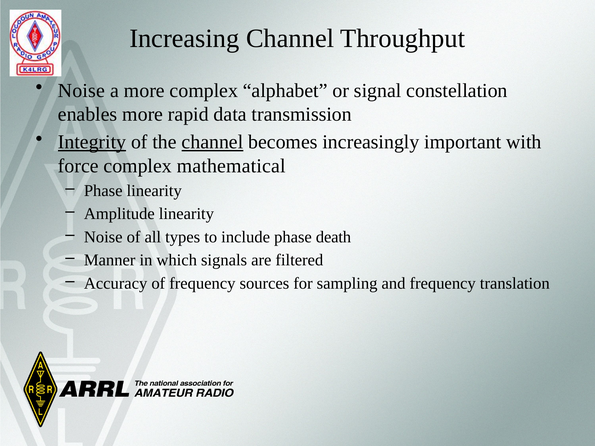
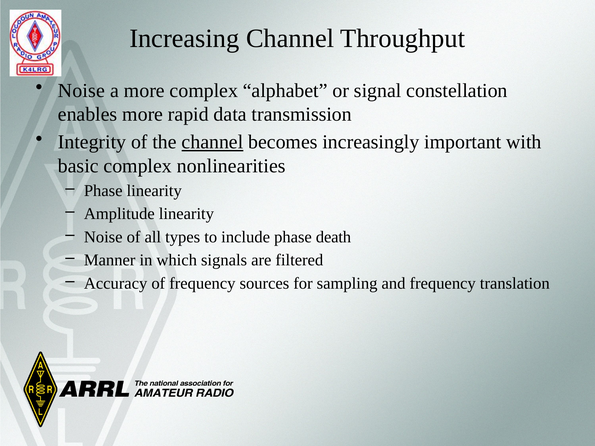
Integrity underline: present -> none
force: force -> basic
mathematical: mathematical -> nonlinearities
